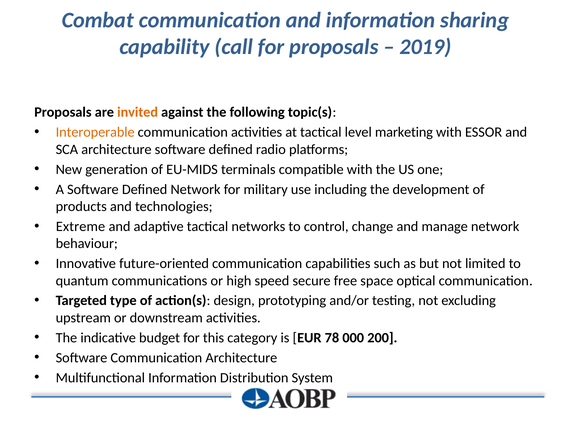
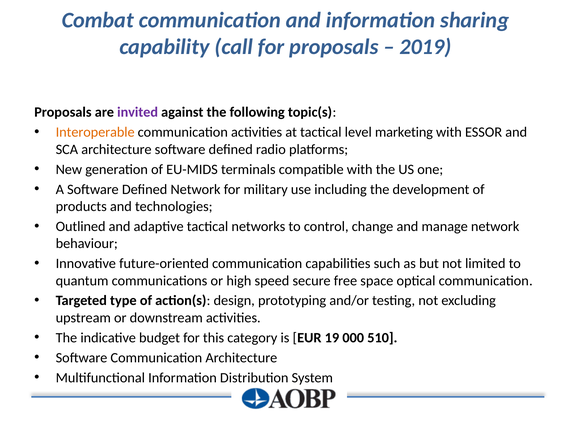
invited colour: orange -> purple
Extreme: Extreme -> Outlined
78: 78 -> 19
200: 200 -> 510
